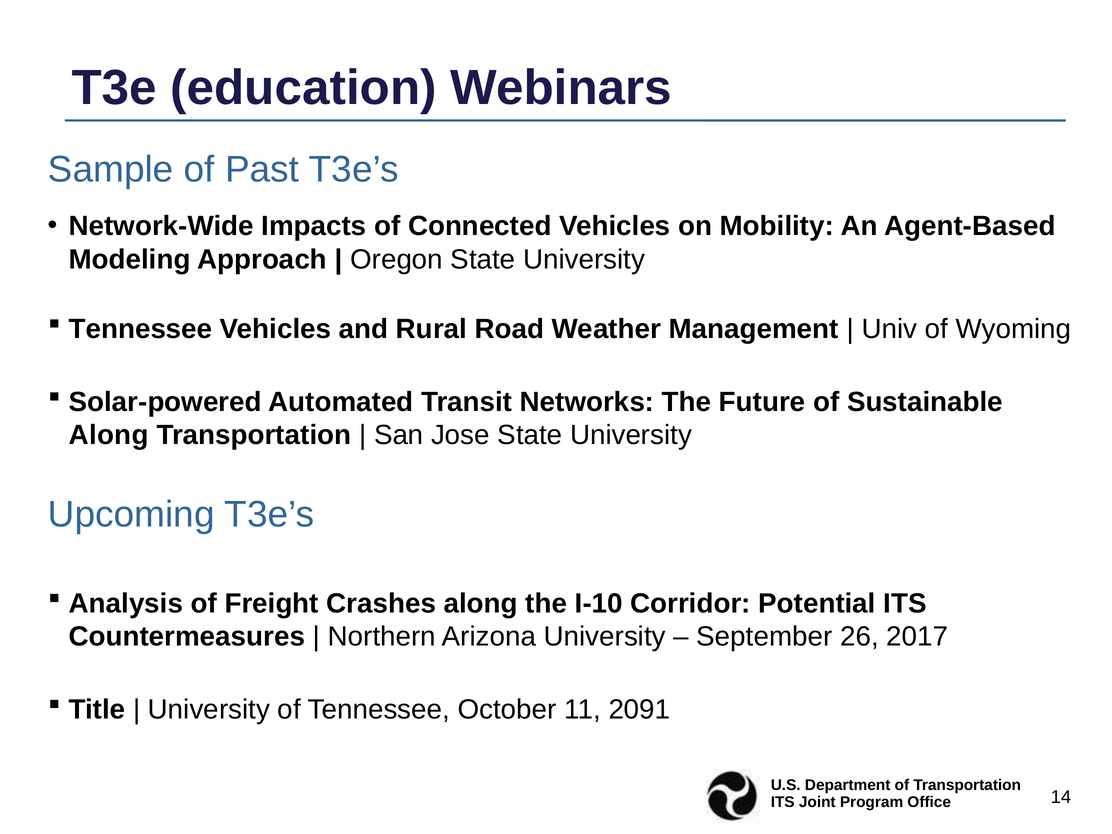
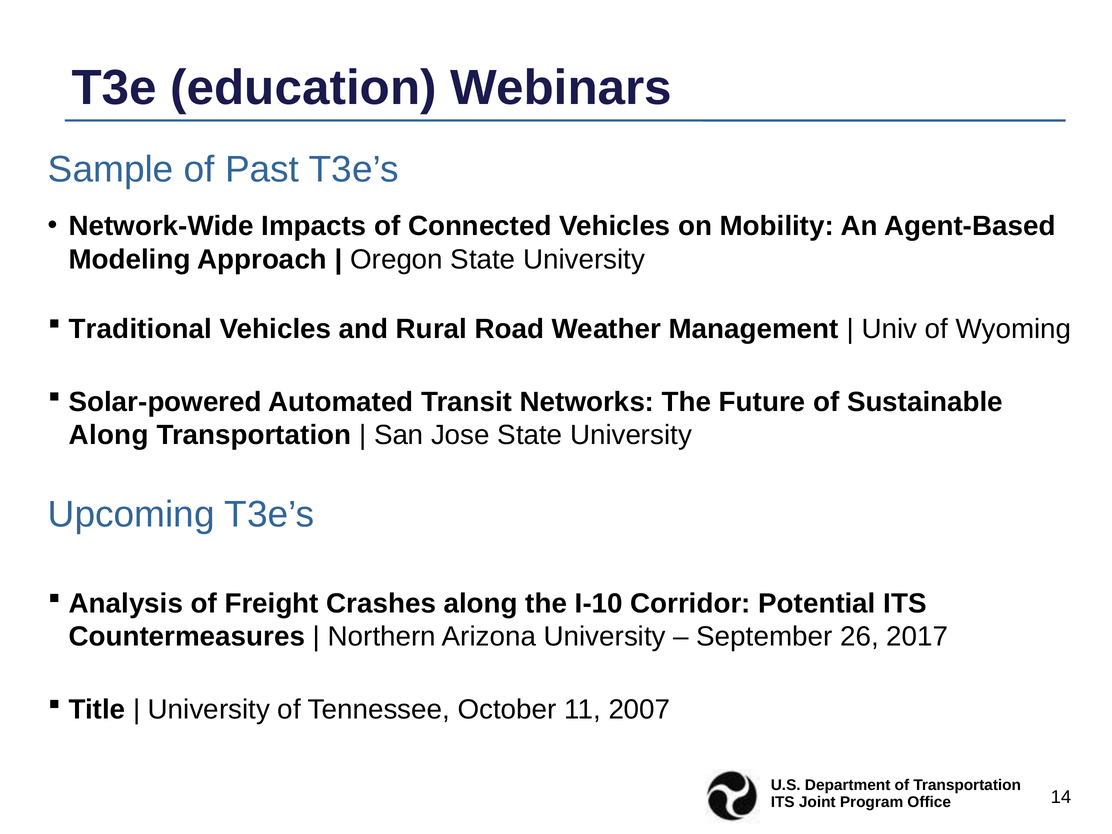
Tennessee at (141, 329): Tennessee -> Traditional
2091: 2091 -> 2007
